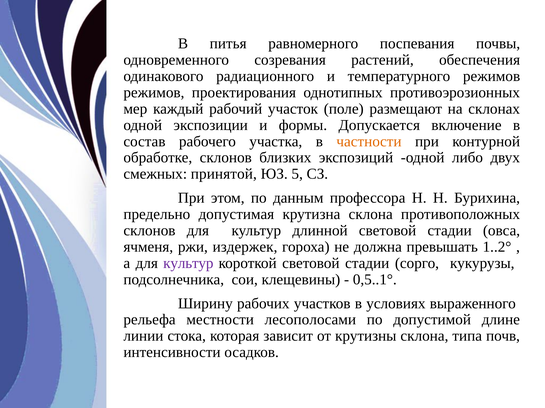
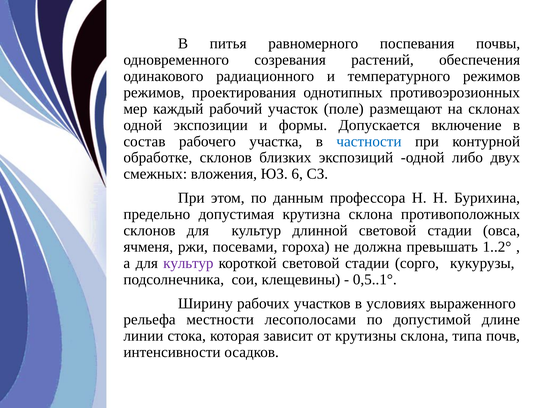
частности colour: orange -> blue
принятой: принятой -> вложения
5: 5 -> 6
издержек: издержек -> посевами
